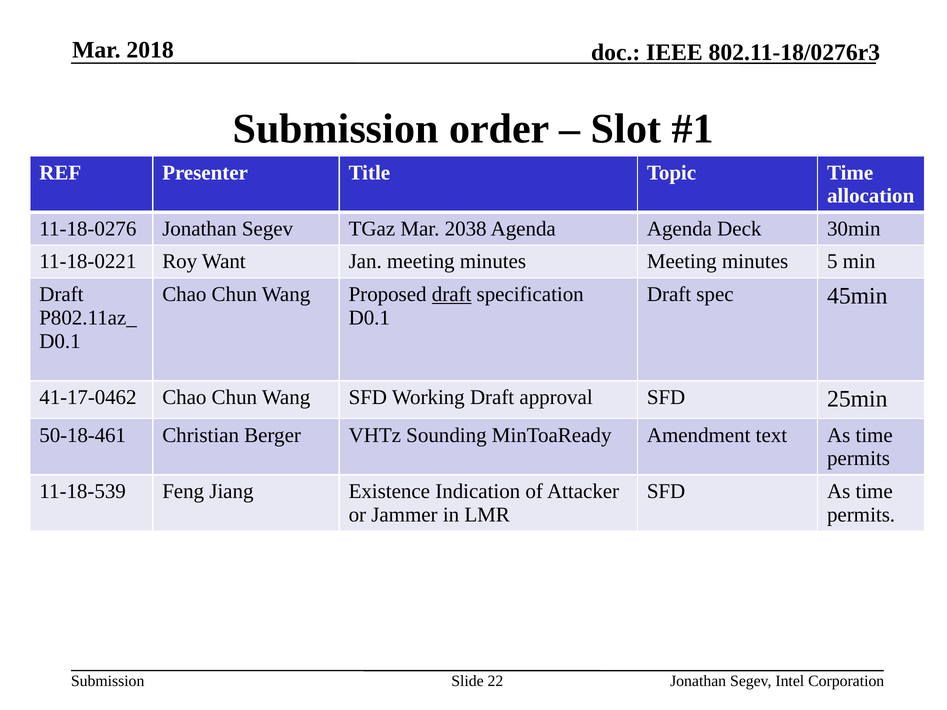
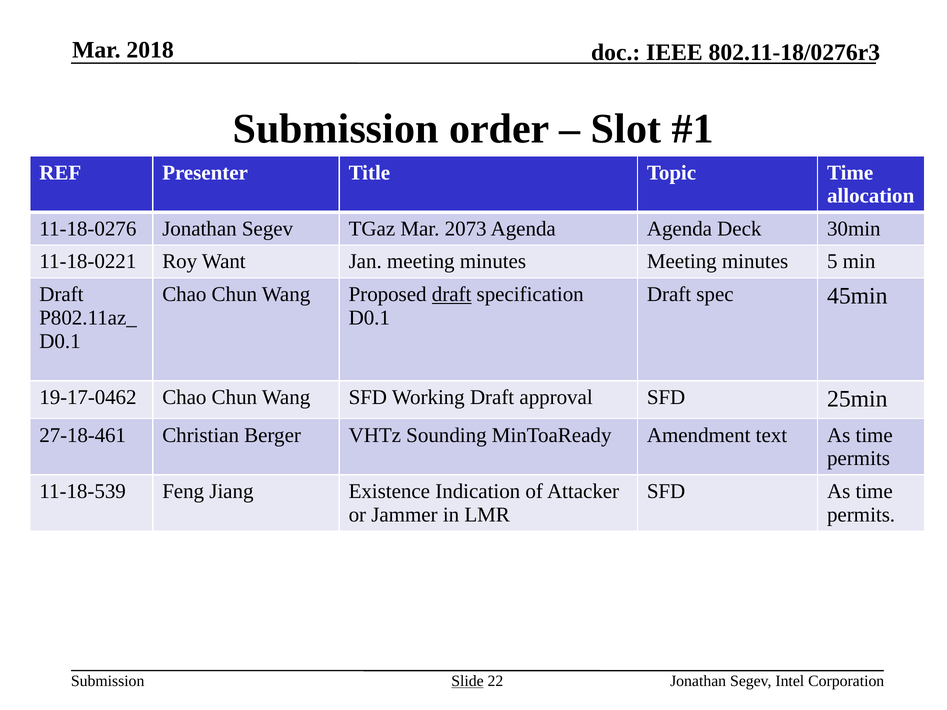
2038: 2038 -> 2073
41-17-0462: 41-17-0462 -> 19-17-0462
50-18-461: 50-18-461 -> 27-18-461
Slide underline: none -> present
